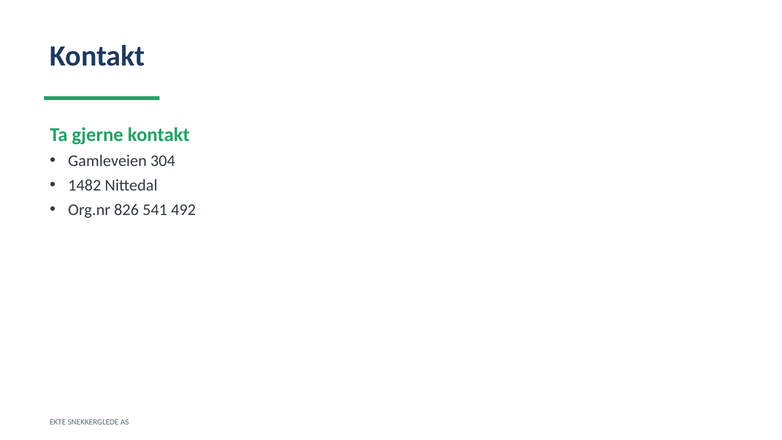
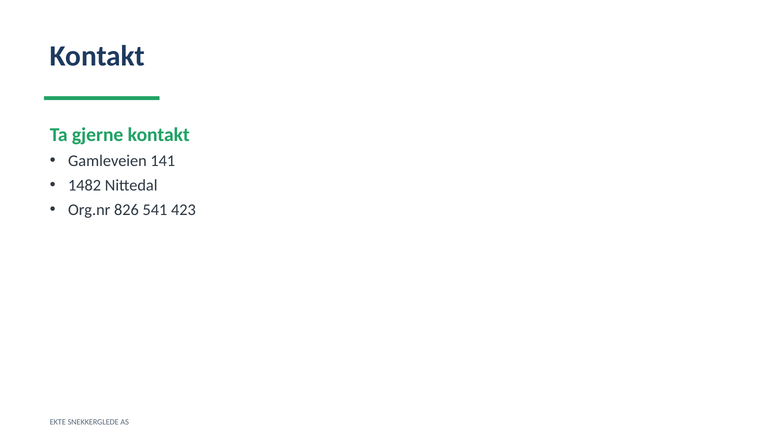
304: 304 -> 141
492: 492 -> 423
